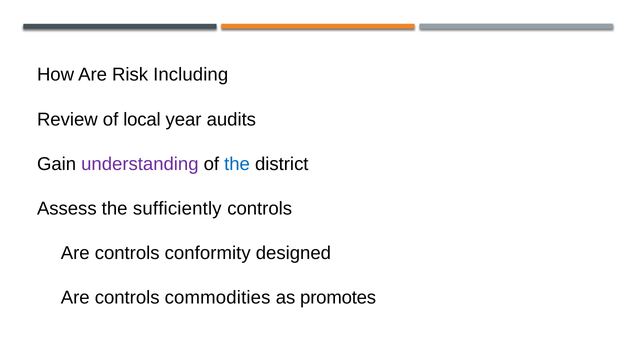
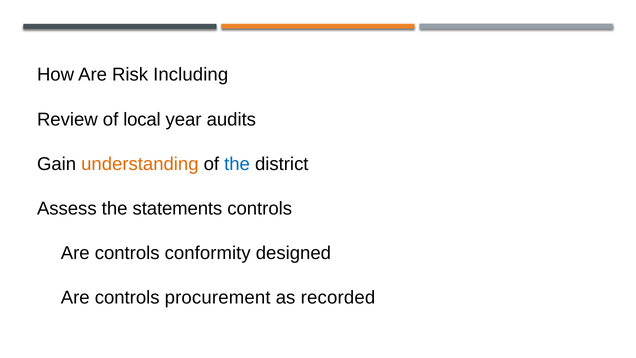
understanding colour: purple -> orange
sufficiently: sufficiently -> statements
commodities: commodities -> procurement
promotes: promotes -> recorded
